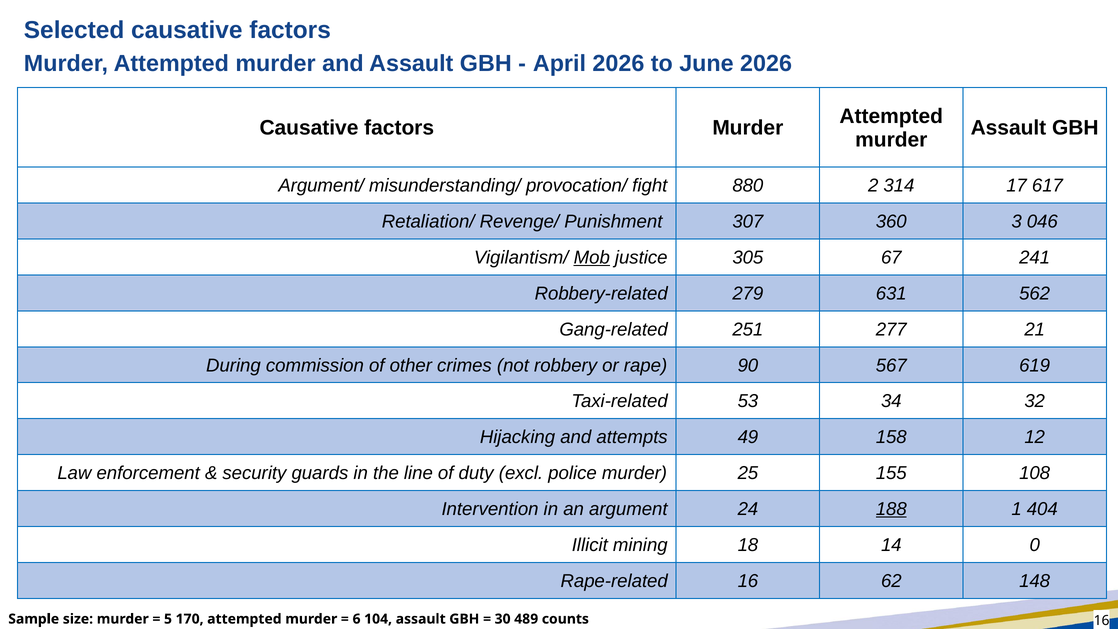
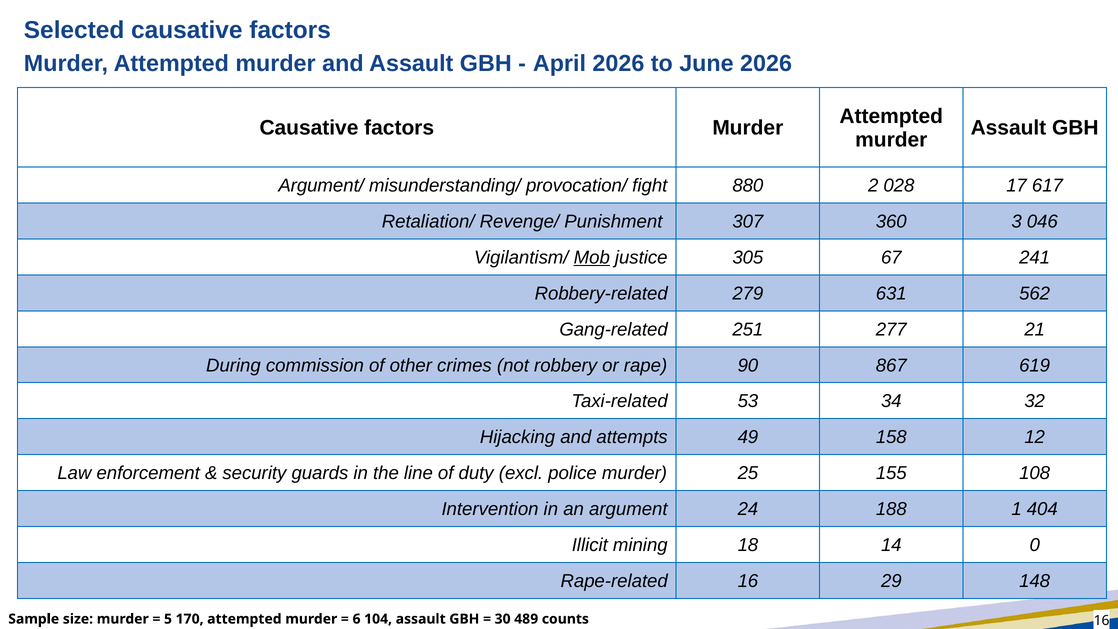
314: 314 -> 028
567: 567 -> 867
188 underline: present -> none
62: 62 -> 29
